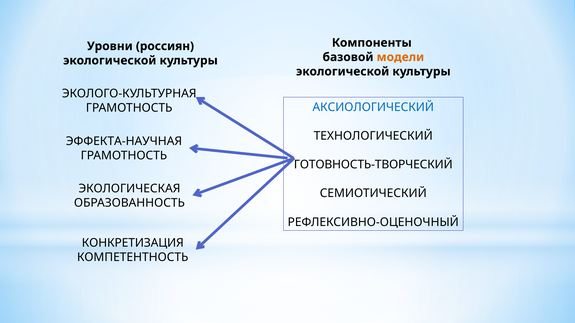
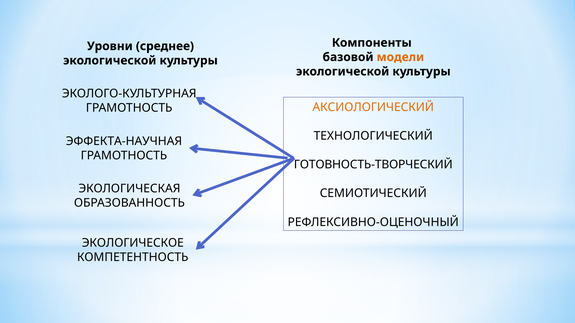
россиян: россиян -> среднее
АКСИОЛОГИЧЕСКИЙ colour: blue -> orange
КОНКРЕТИЗАЦИЯ: КОНКРЕТИЗАЦИЯ -> ЭКОЛОГИЧЕСКОЕ
